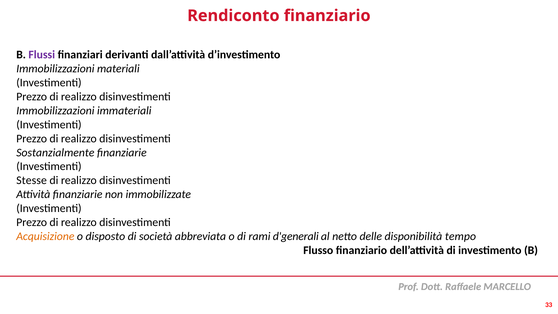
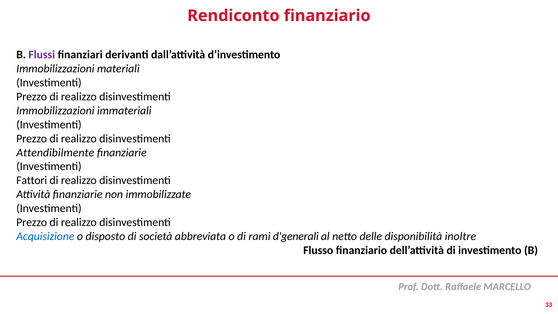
Sostanzialmente: Sostanzialmente -> Attendibilmente
Stesse: Stesse -> Fattori
Acquisizione colour: orange -> blue
tempo: tempo -> inoltre
